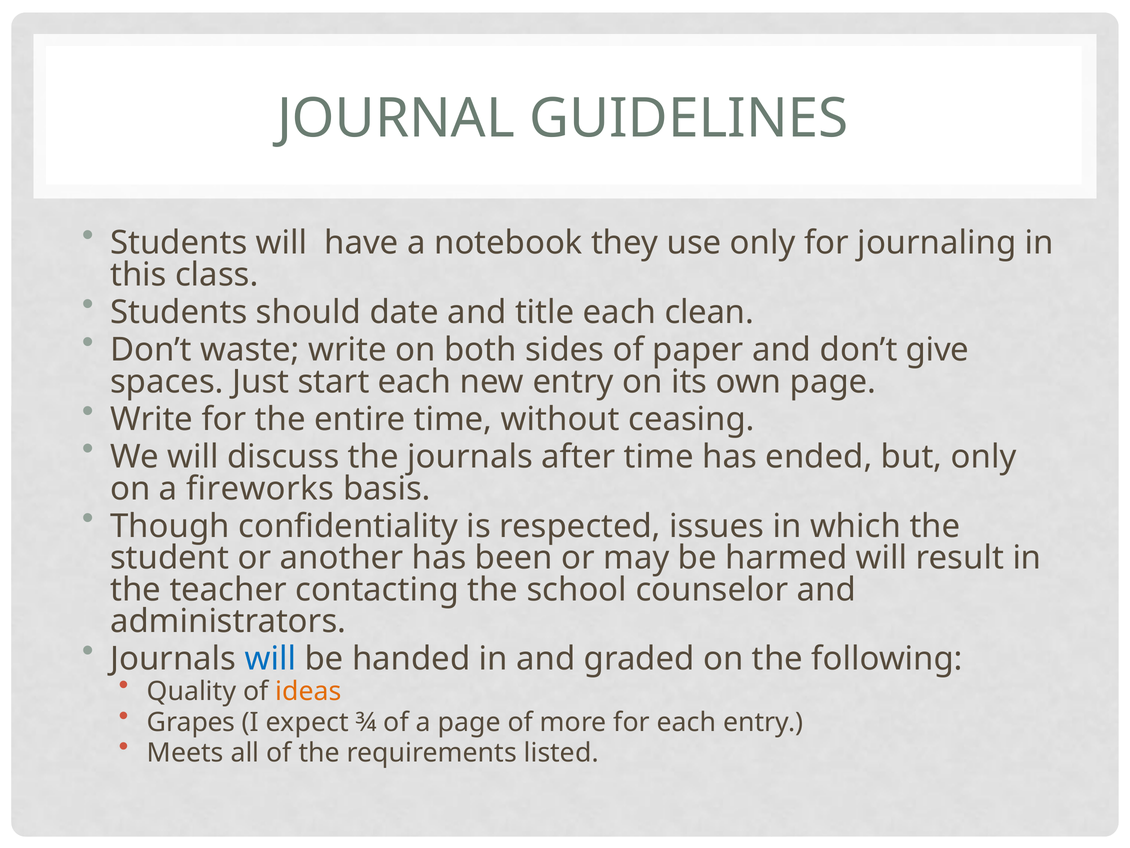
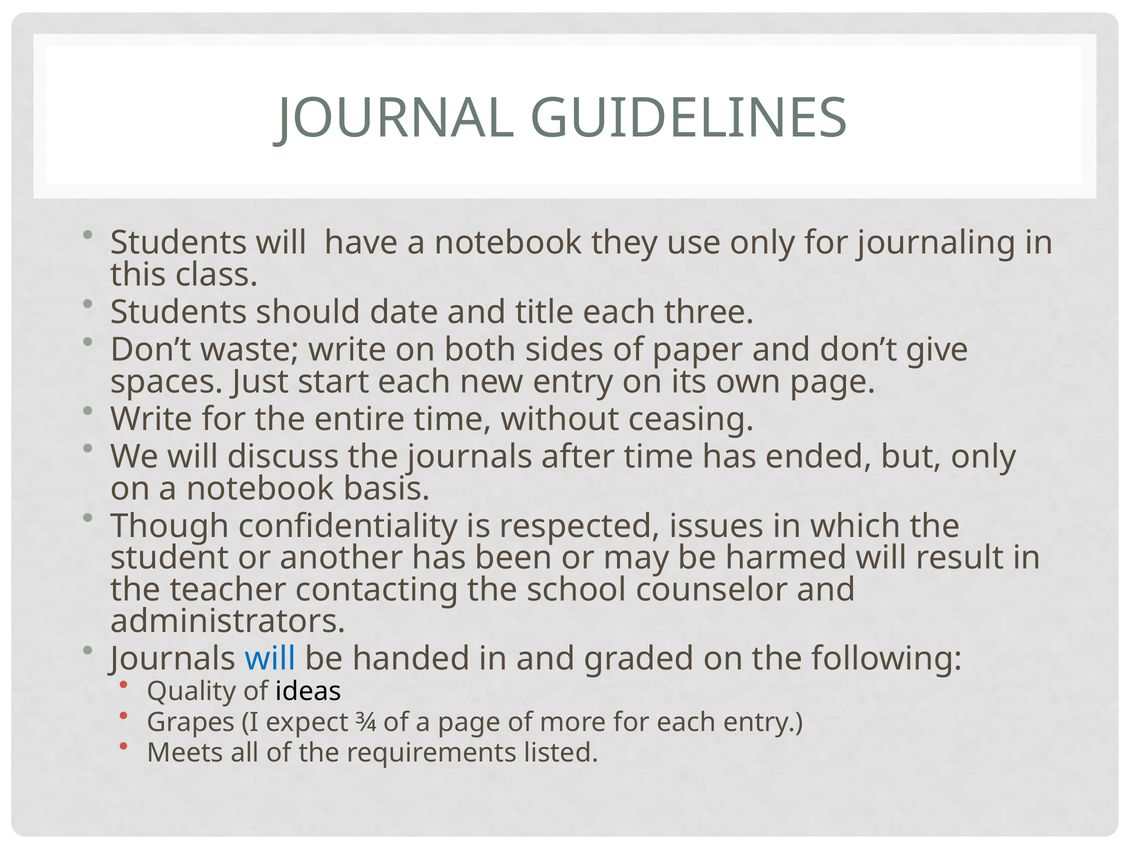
clean: clean -> three
on a fireworks: fireworks -> notebook
ideas colour: orange -> black
